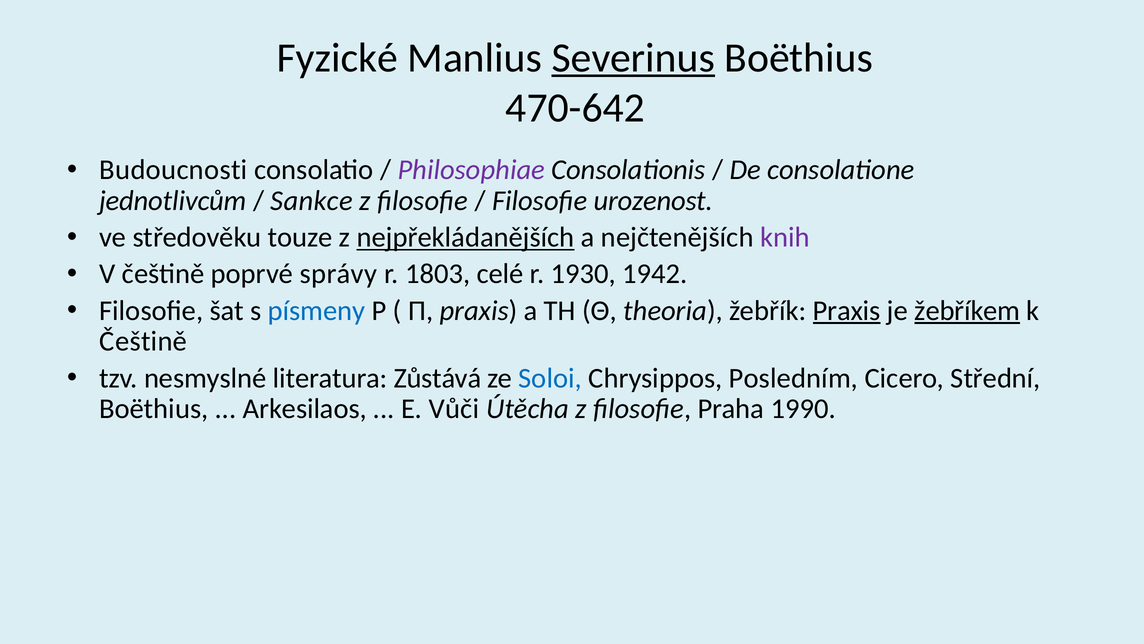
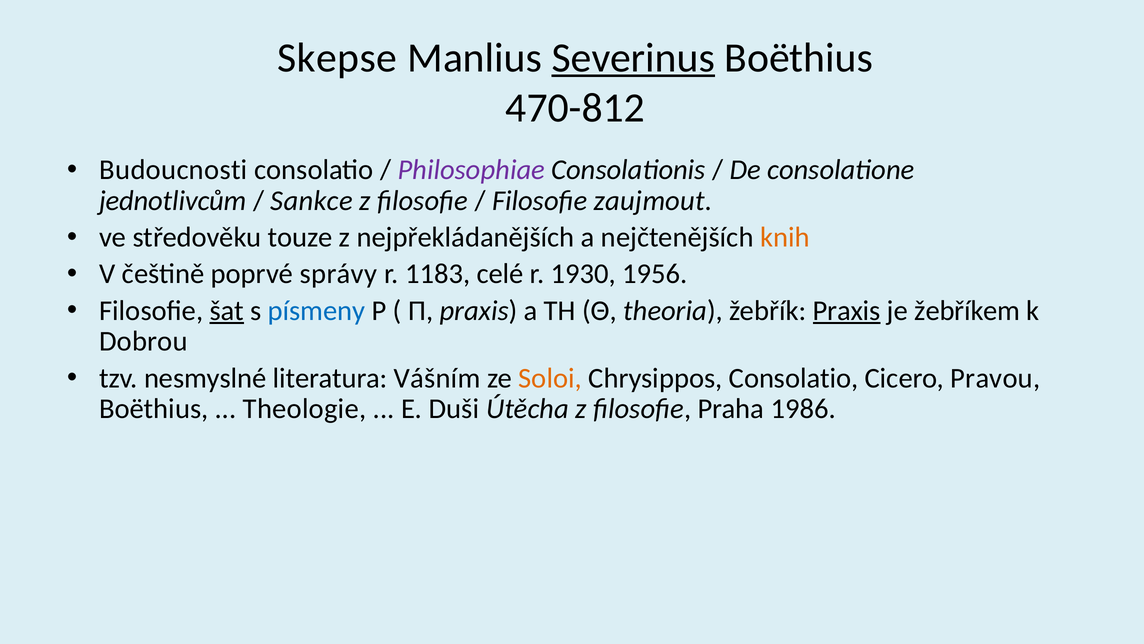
Fyzické: Fyzické -> Skepse
470-642: 470-642 -> 470-812
urozenost: urozenost -> zaujmout
nejpřekládanějších underline: present -> none
knih colour: purple -> orange
1803: 1803 -> 1183
1942: 1942 -> 1956
šat underline: none -> present
žebříkem underline: present -> none
Češtině at (143, 341): Češtině -> Dobrou
Zůstává: Zůstává -> Vášním
Soloi colour: blue -> orange
Chrysippos Posledním: Posledním -> Consolatio
Střední: Střední -> Pravou
Arkesilaos: Arkesilaos -> Theologie
Vůči: Vůči -> Duši
1990: 1990 -> 1986
